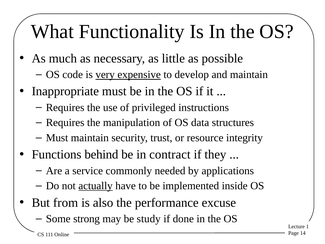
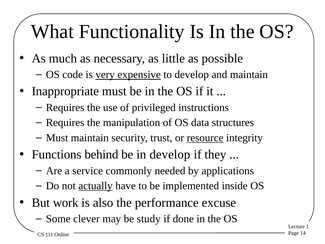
resource underline: none -> present
in contract: contract -> develop
from: from -> work
strong: strong -> clever
